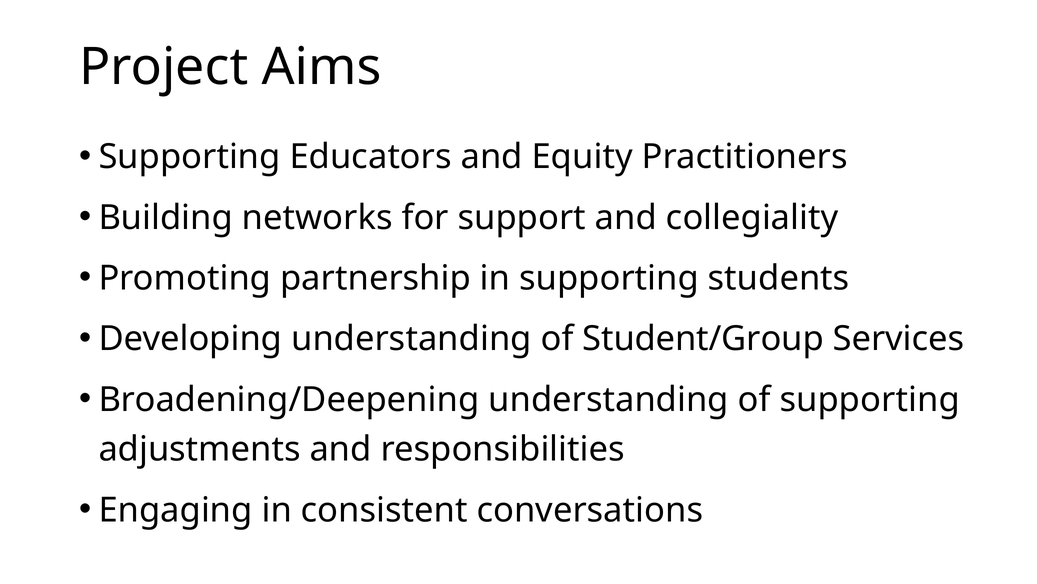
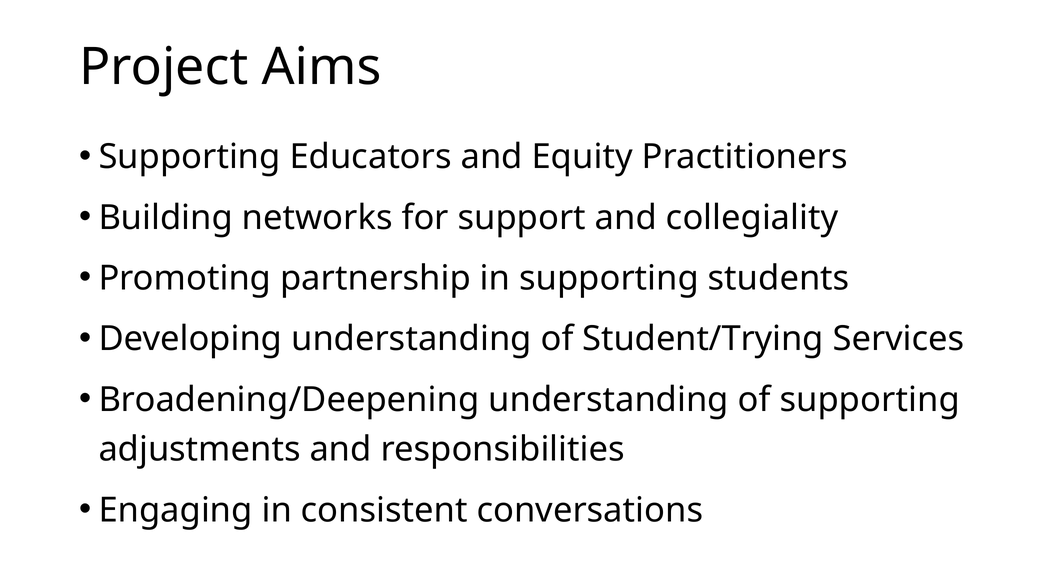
Student/Group: Student/Group -> Student/Trying
